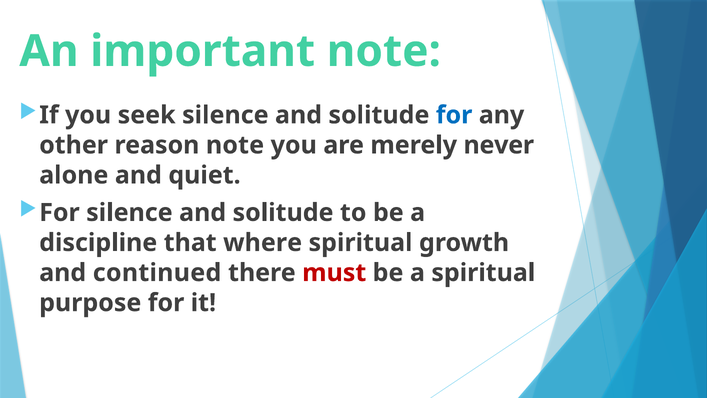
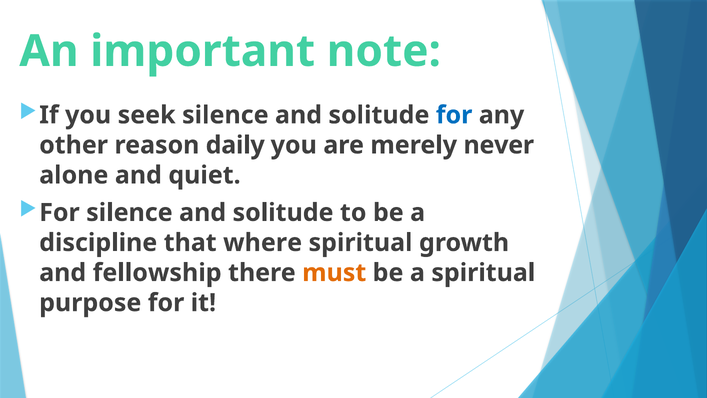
reason note: note -> daily
continued: continued -> fellowship
must colour: red -> orange
